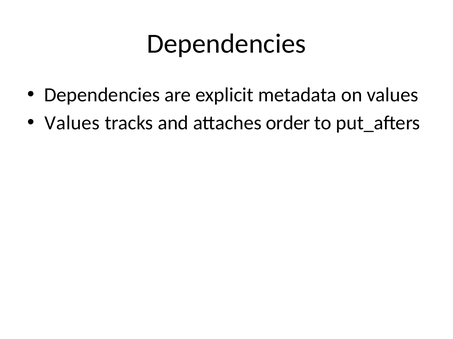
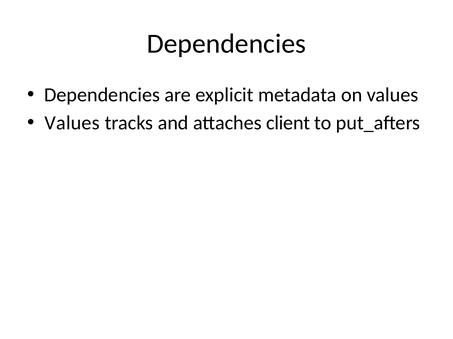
order: order -> client
